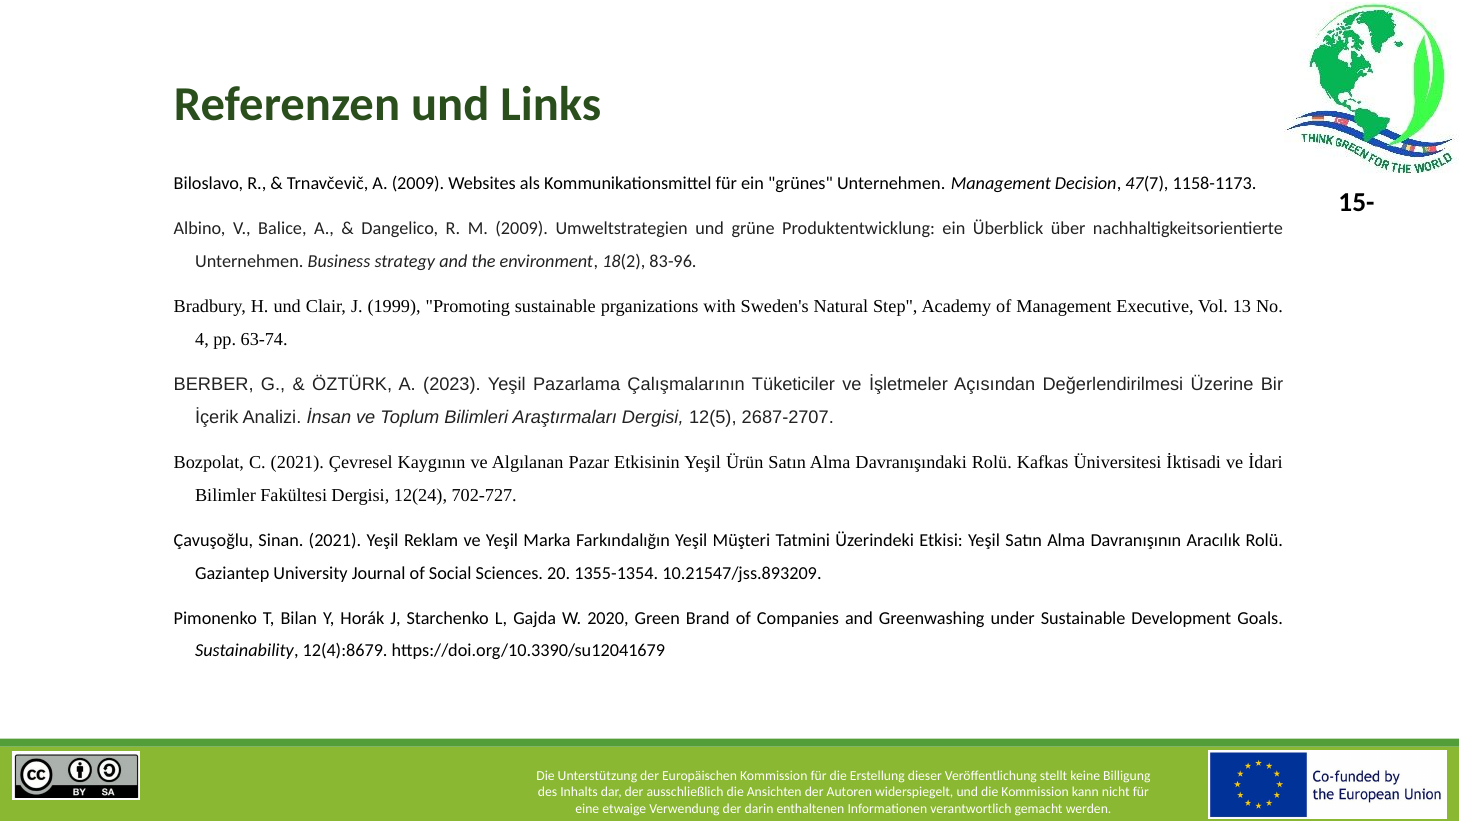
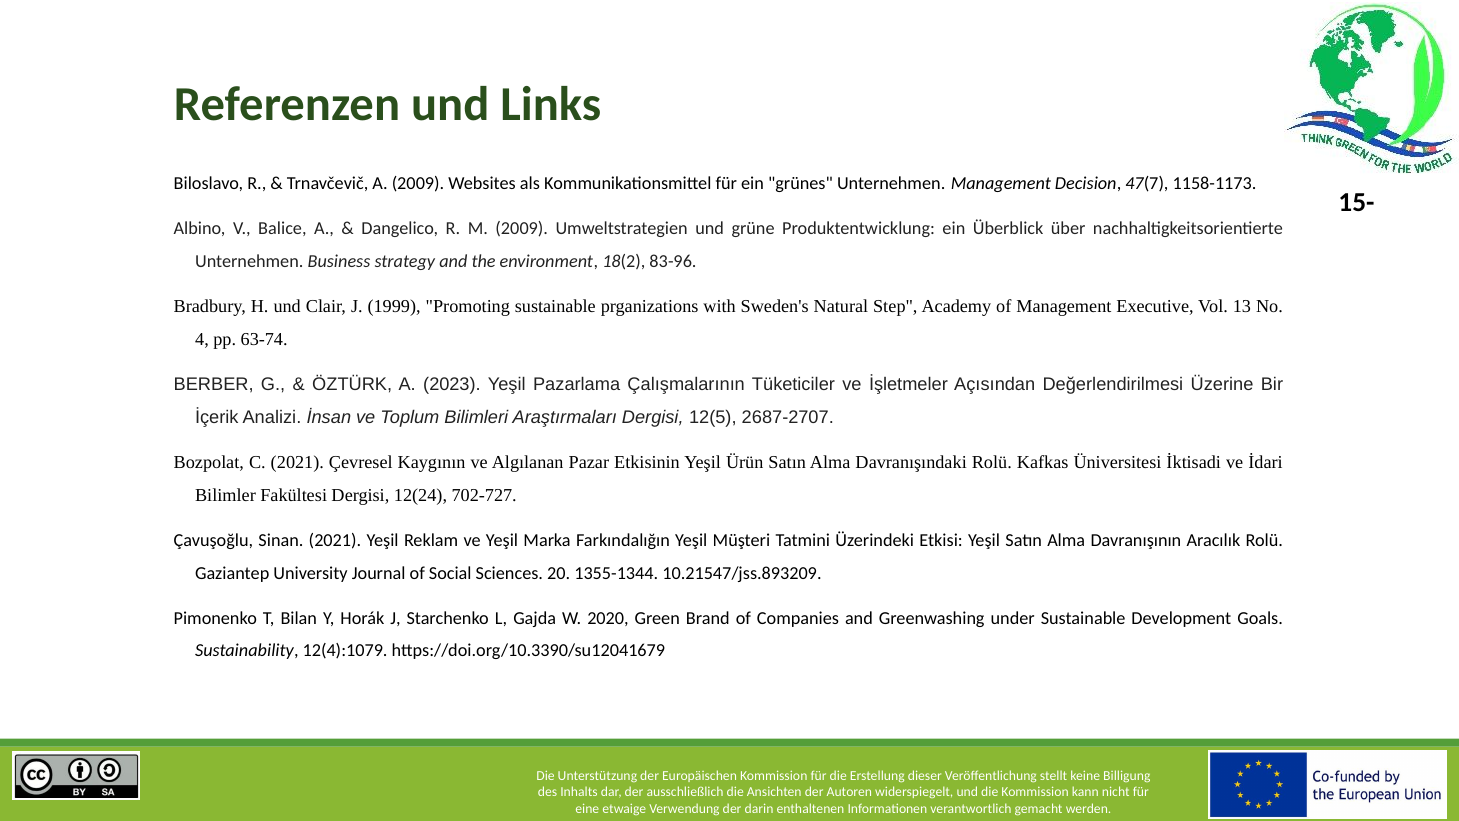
1355-1354: 1355-1354 -> 1355-1344
12(4):8679: 12(4):8679 -> 12(4):1079
